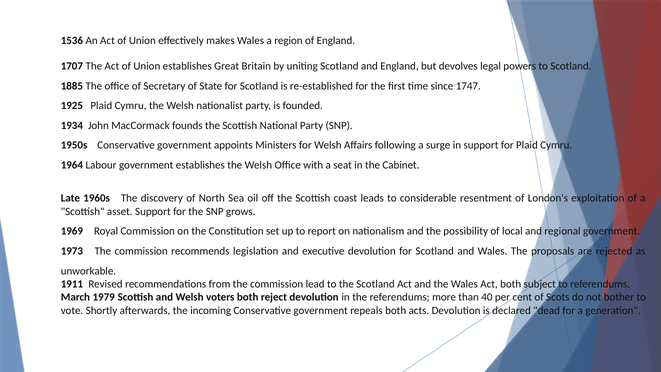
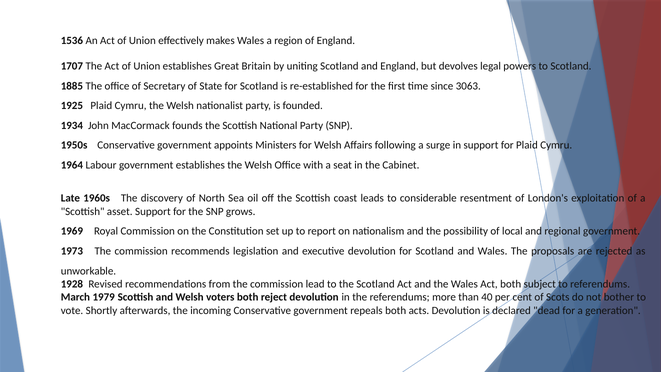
1747: 1747 -> 3063
1911: 1911 -> 1928
